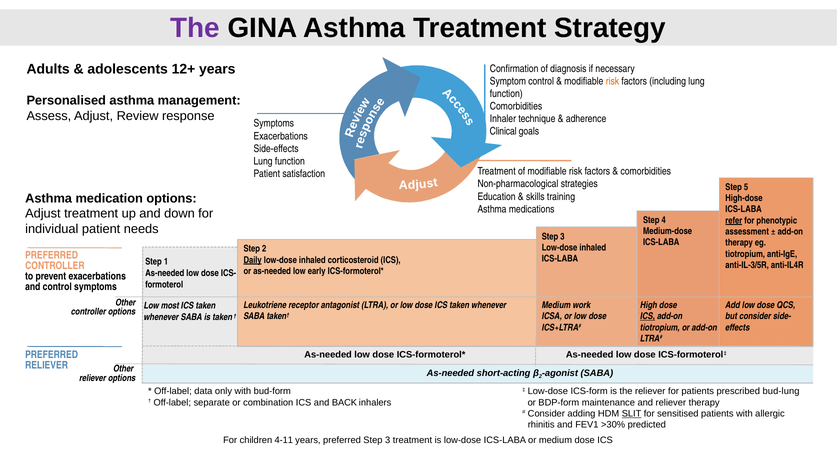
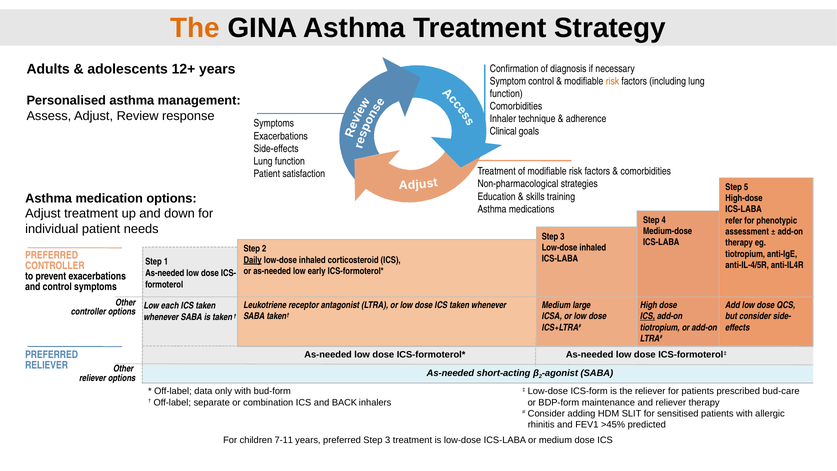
The at (195, 28) colour: purple -> orange
refer underline: present -> none
anti-IL-3/5R: anti-IL-3/5R -> anti-IL-4/5R
work: work -> large
most: most -> each
bud-lung: bud-lung -> bud-care
SLIT underline: present -> none
>30%: >30% -> >45%
4-11: 4-11 -> 7-11
